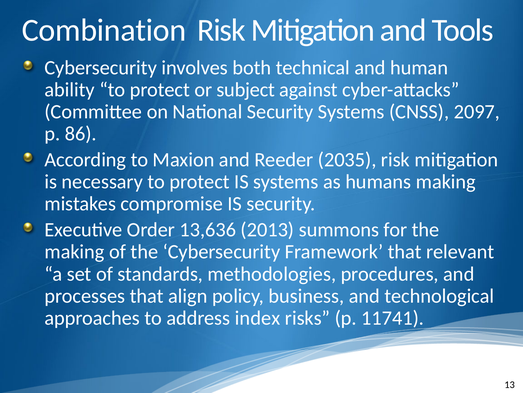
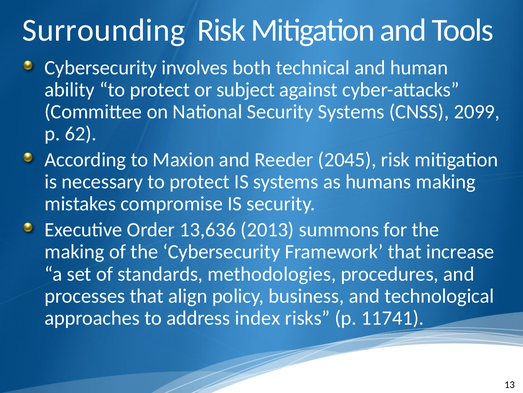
Combination: Combination -> Surrounding
2097: 2097 -> 2099
86: 86 -> 62
2035: 2035 -> 2045
relevant: relevant -> increase
